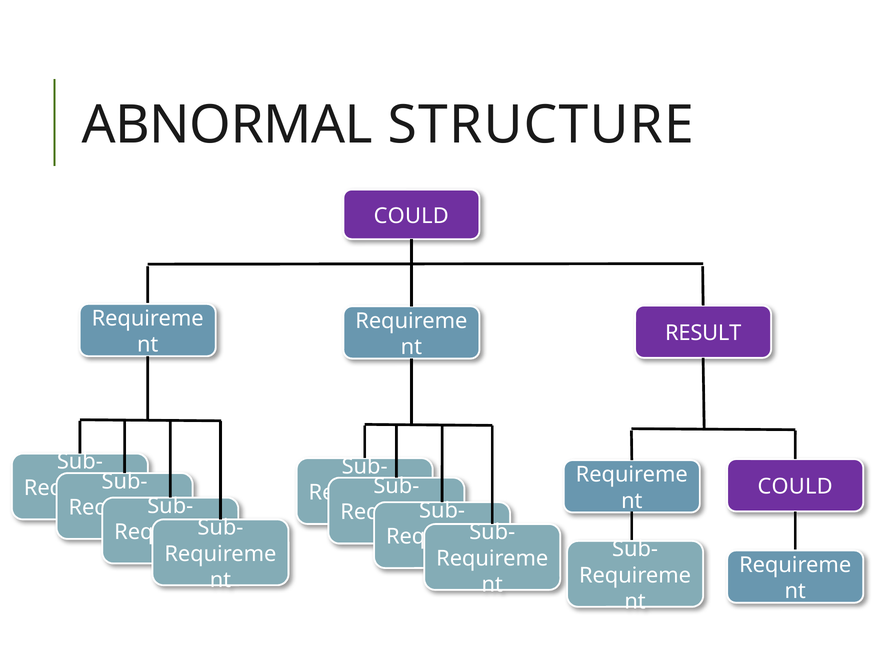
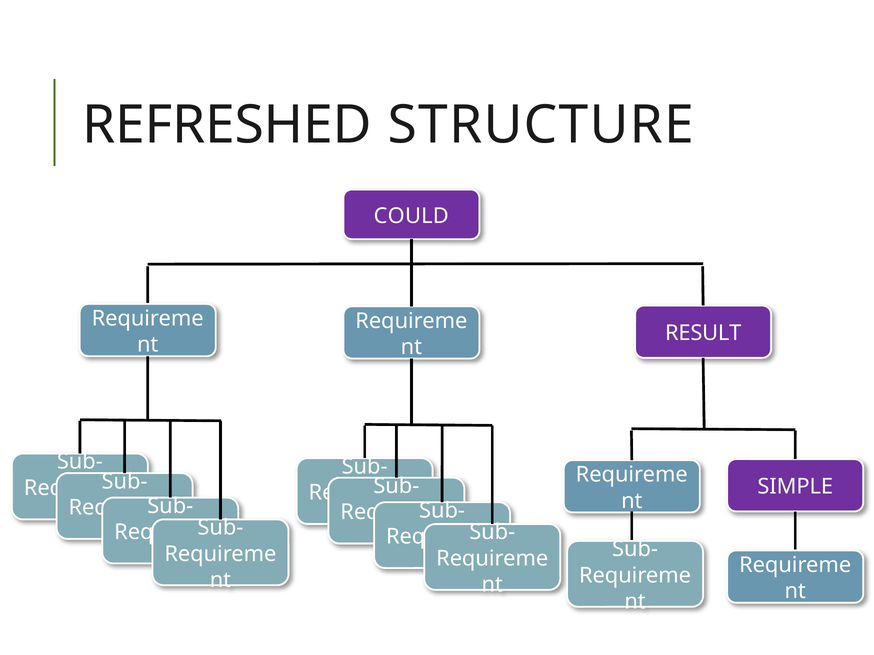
ABNORMAL: ABNORMAL -> REFRESHED
COULD at (795, 487): COULD -> SIMPLE
